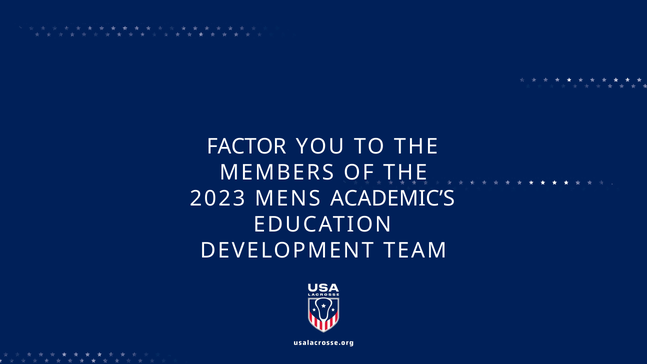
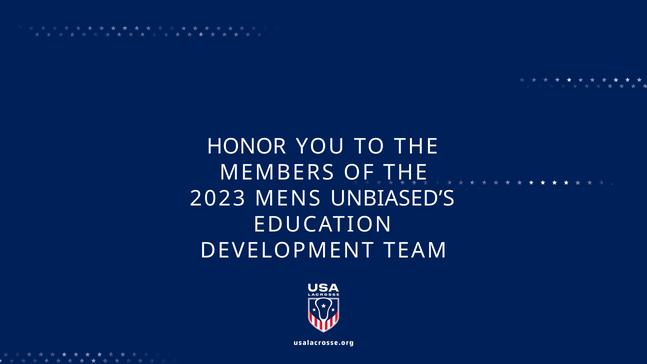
FACTOR: FACTOR -> HONOR
ACADEMIC’S: ACADEMIC’S -> UNBIASED’S
